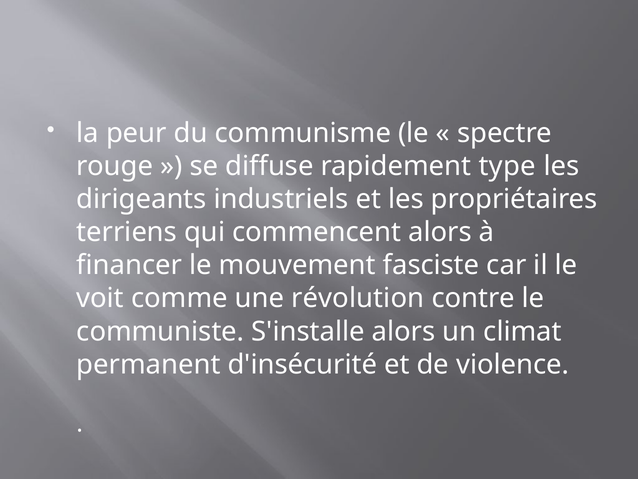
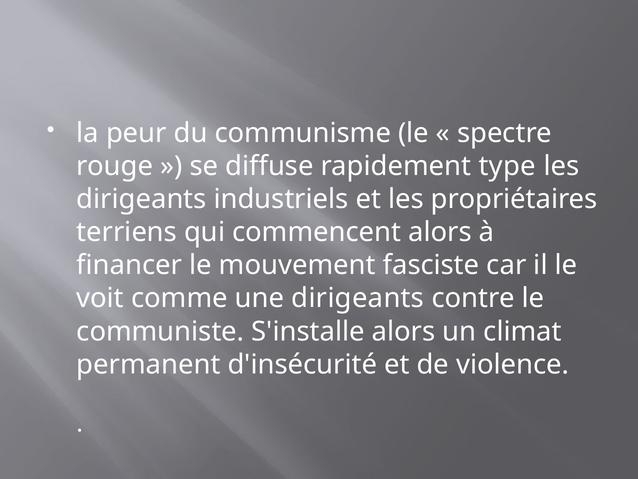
une révolution: révolution -> dirigeants
